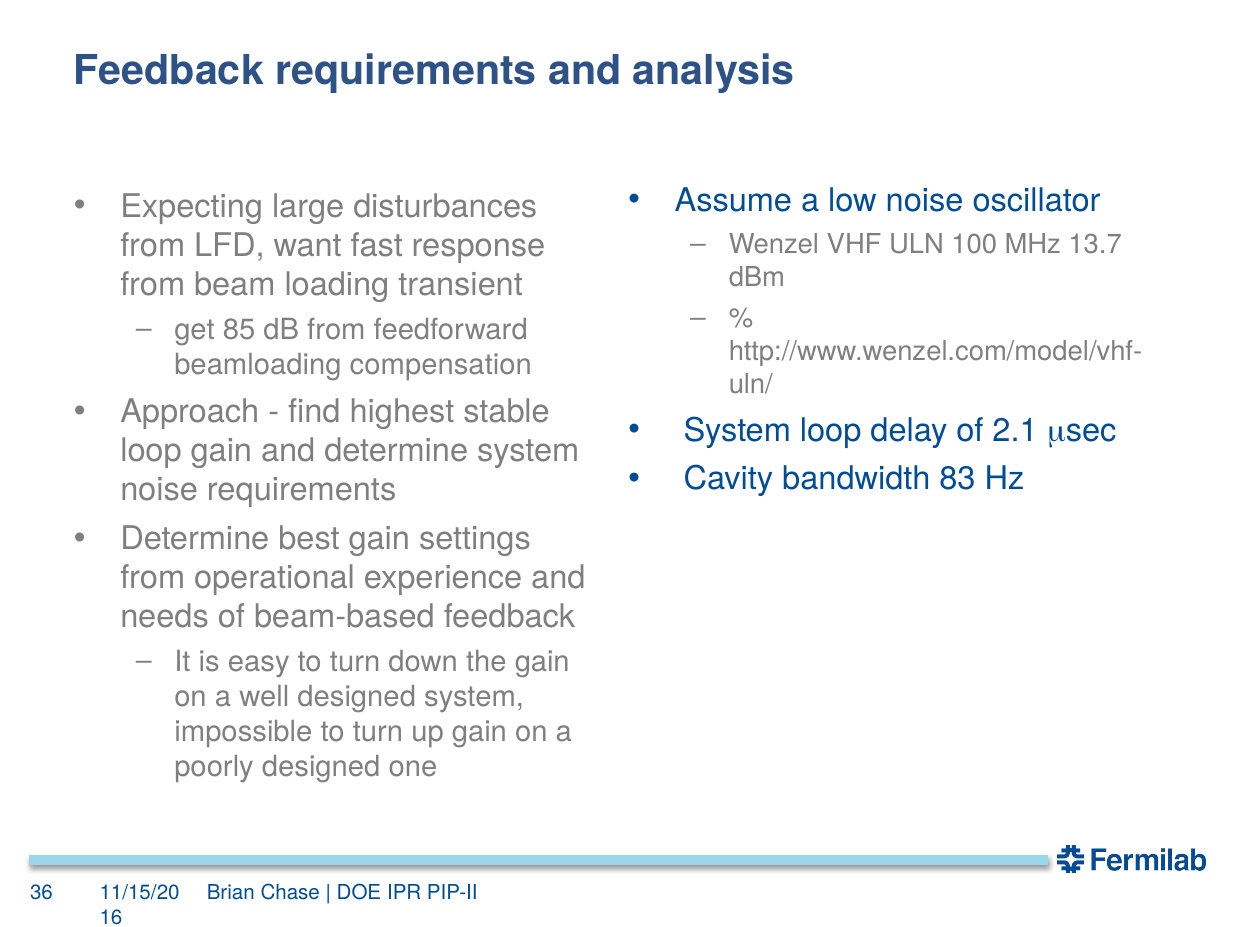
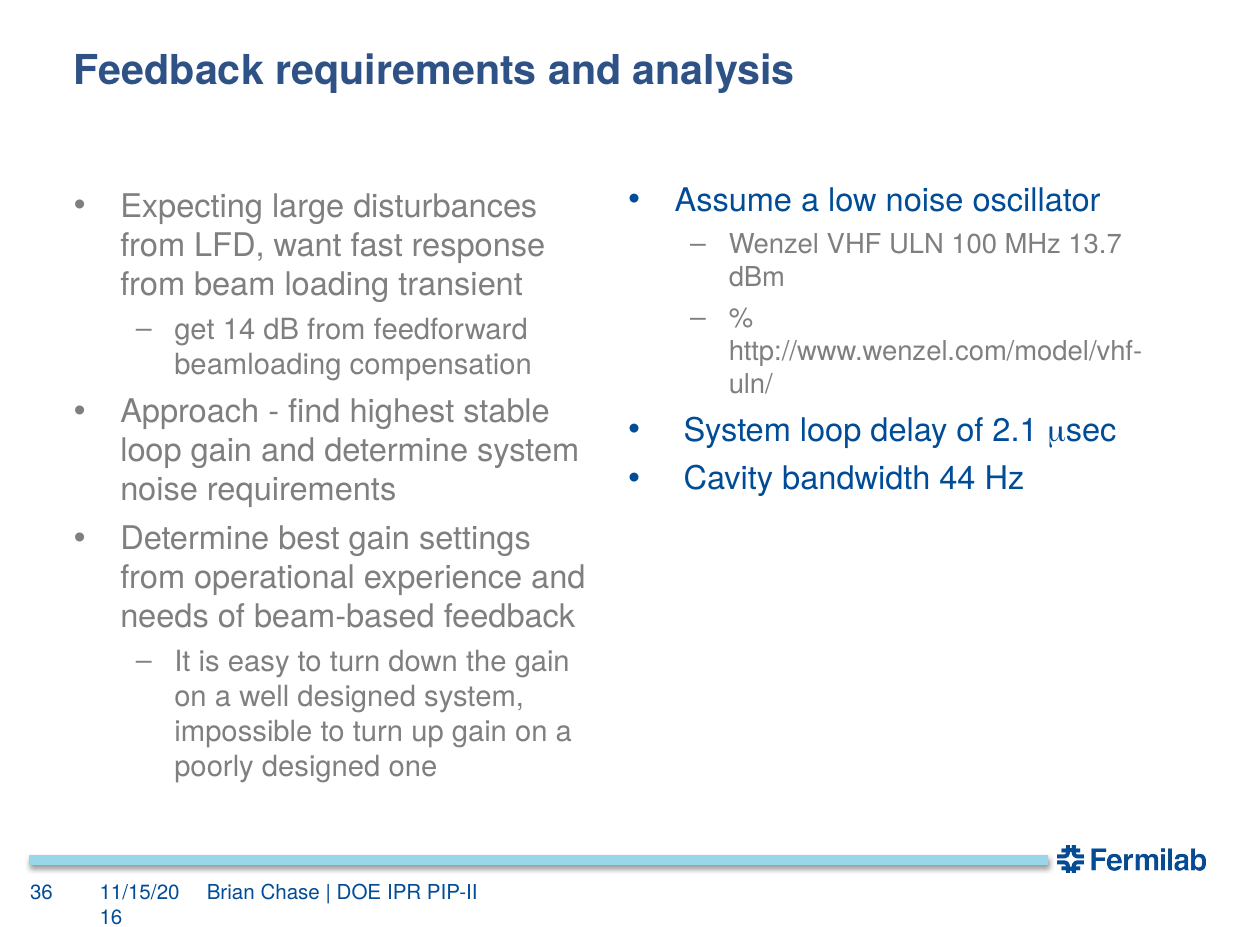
85: 85 -> 14
83: 83 -> 44
